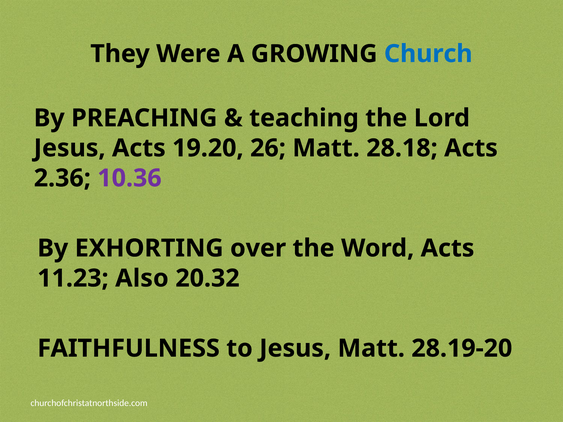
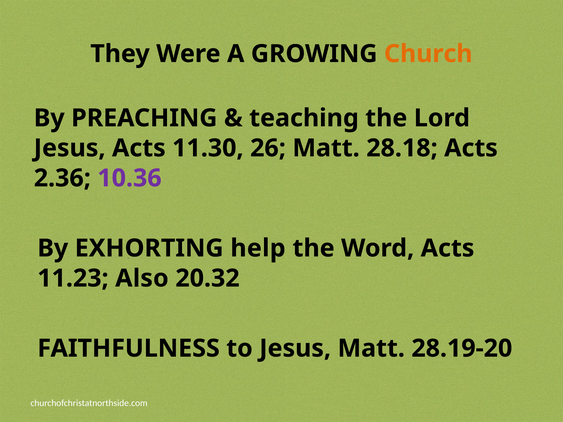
Church colour: blue -> orange
19.20: 19.20 -> 11.30
over: over -> help
